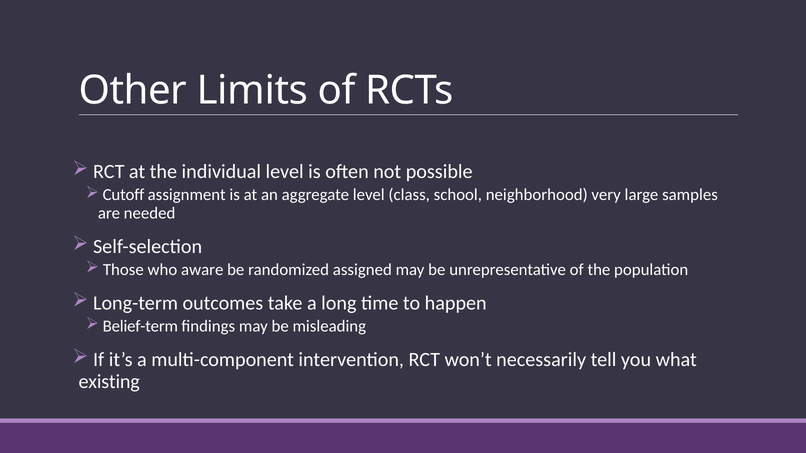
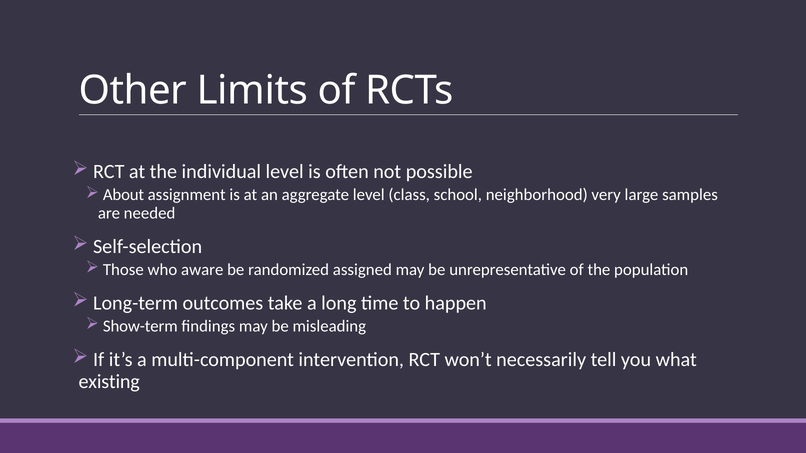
Cutoff: Cutoff -> About
Belief-term: Belief-term -> Show-term
